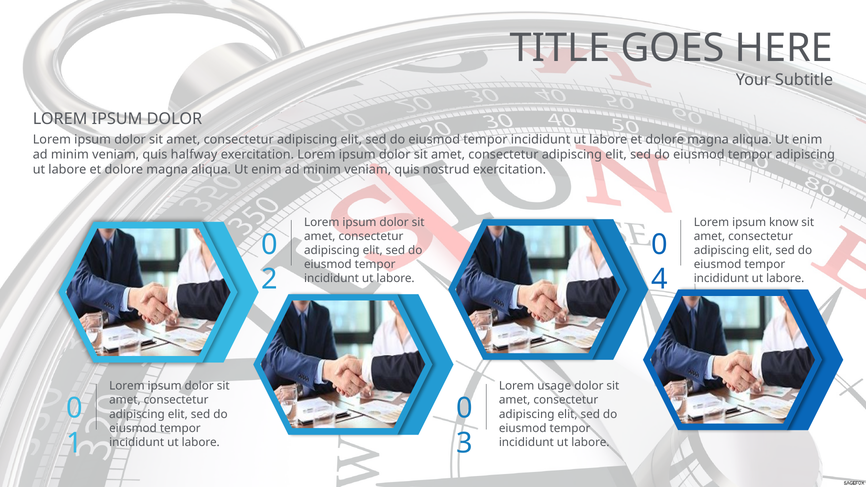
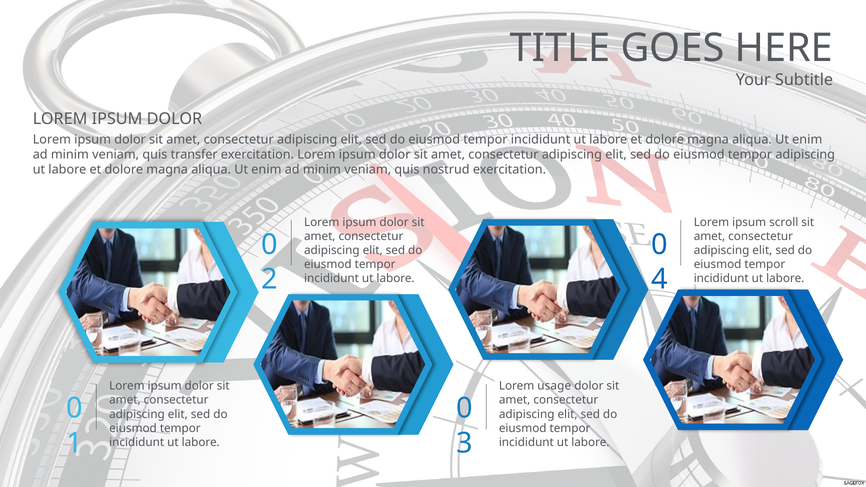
halfway: halfway -> transfer
know: know -> scroll
